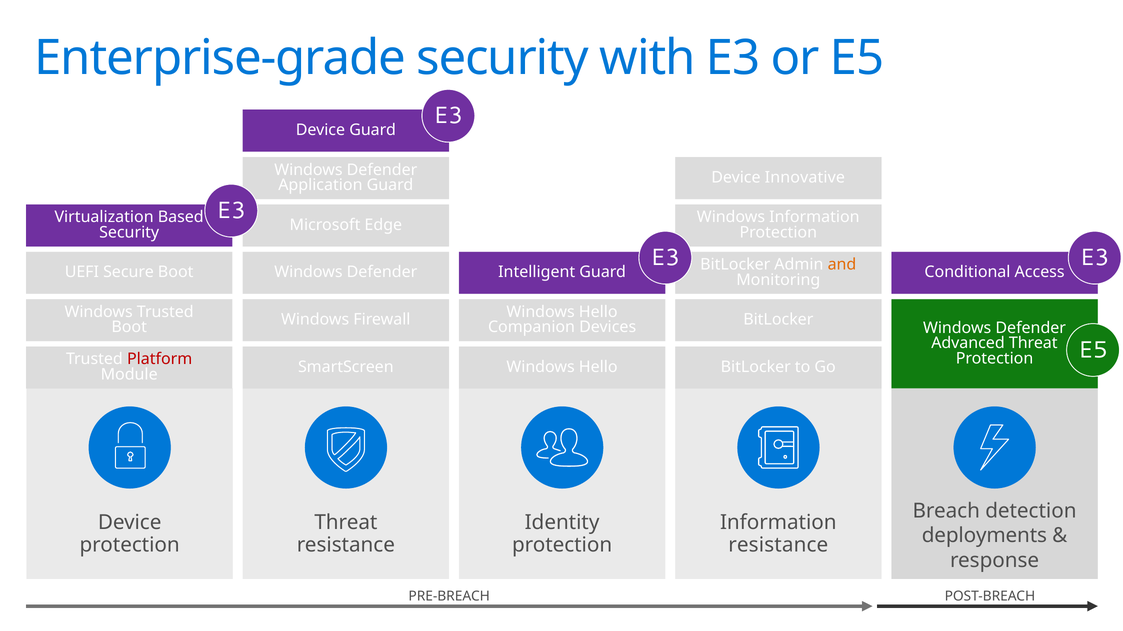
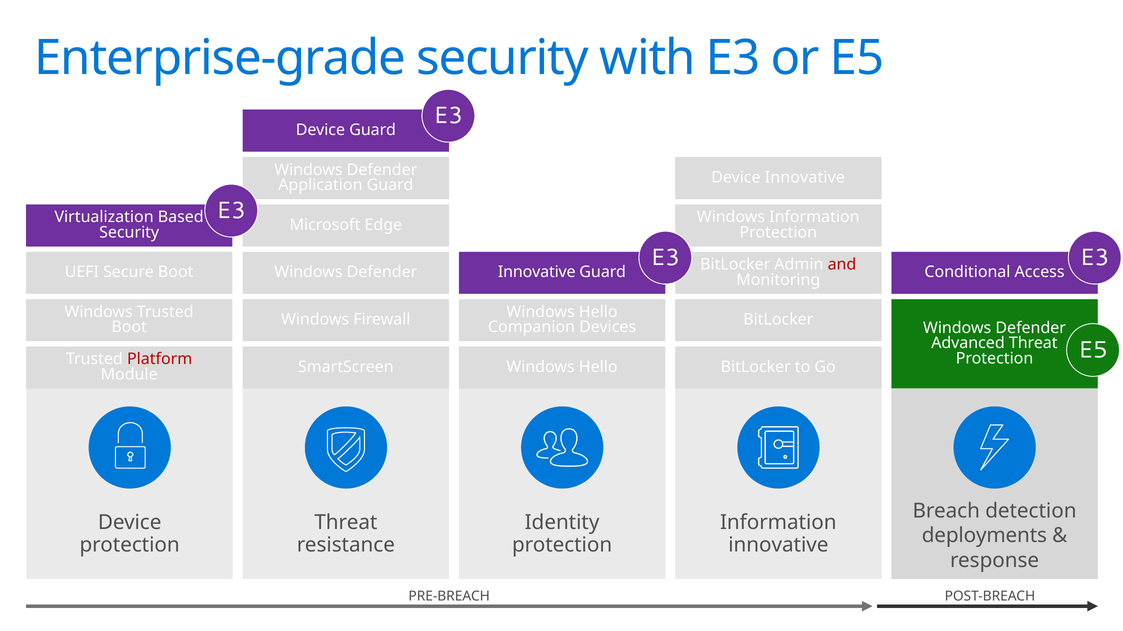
and colour: orange -> red
Intelligent at (537, 272): Intelligent -> Innovative
resistance at (778, 546): resistance -> innovative
